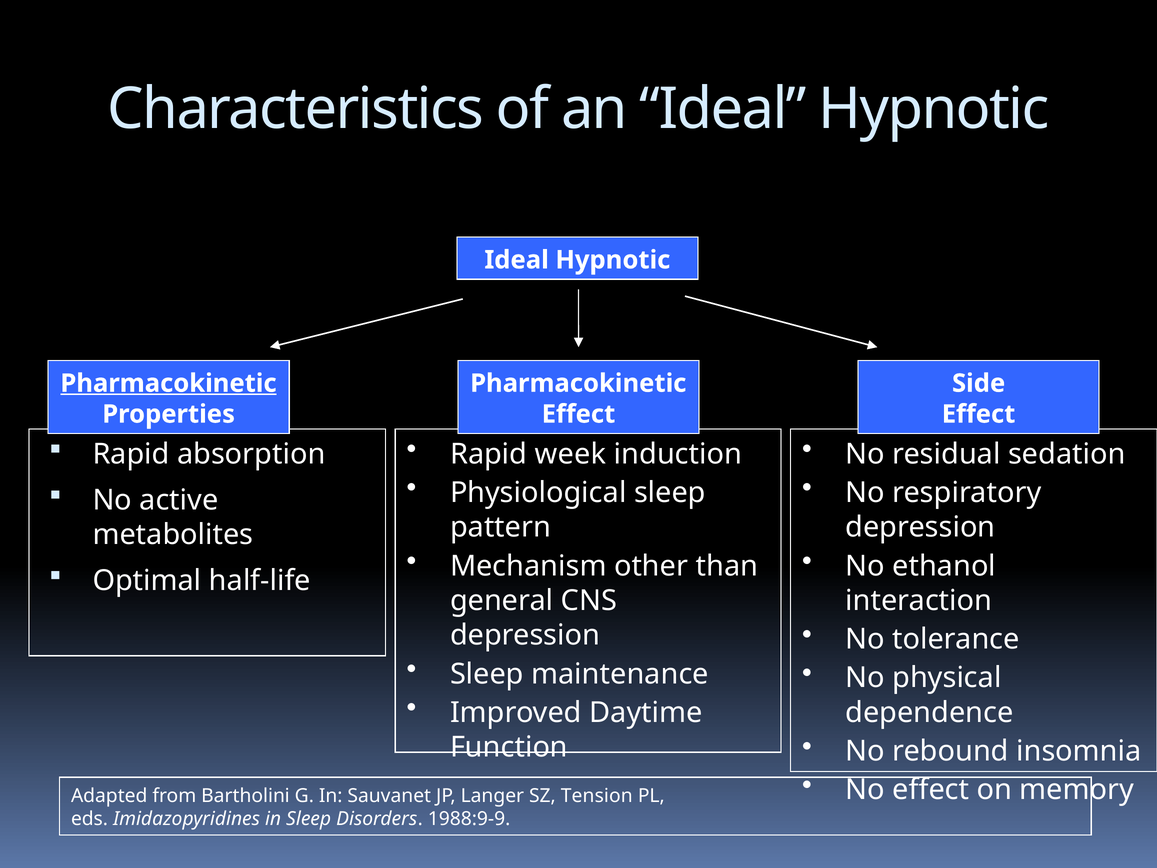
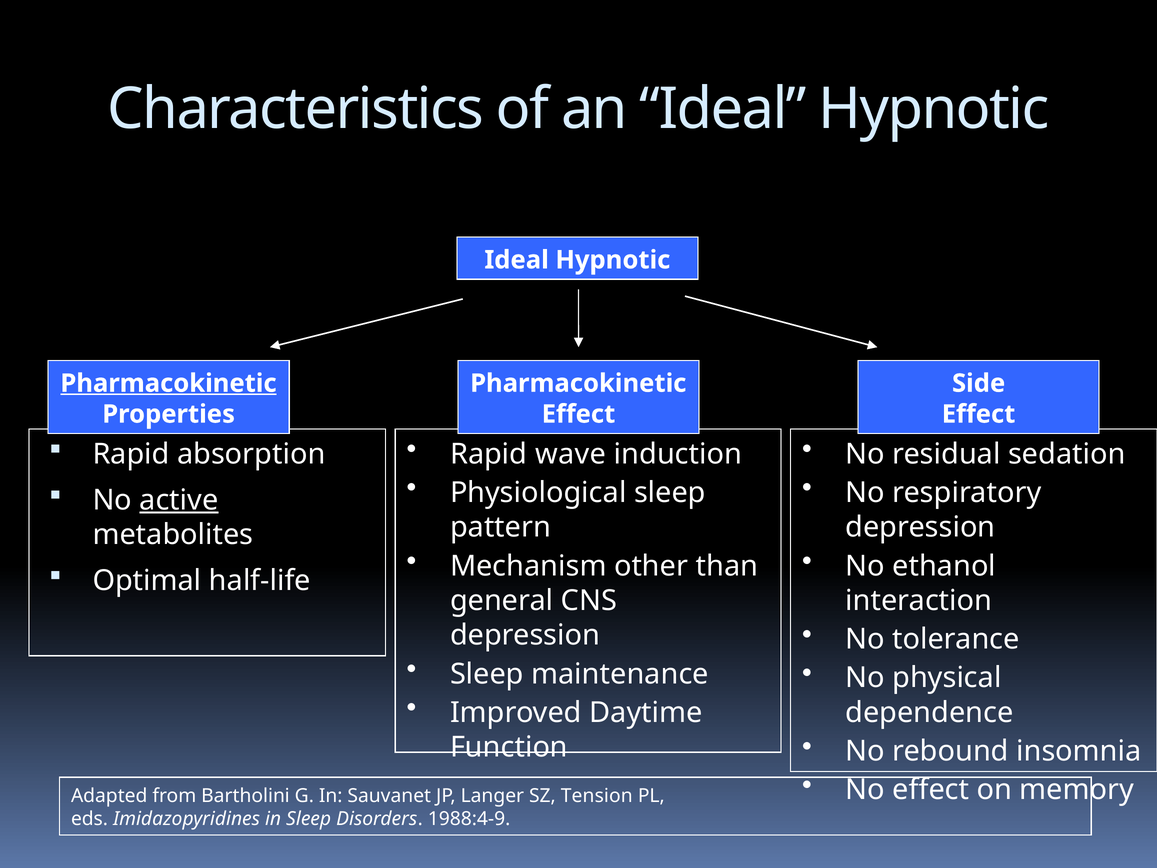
week: week -> wave
active underline: none -> present
1988:9-9: 1988:9-9 -> 1988:4-9
